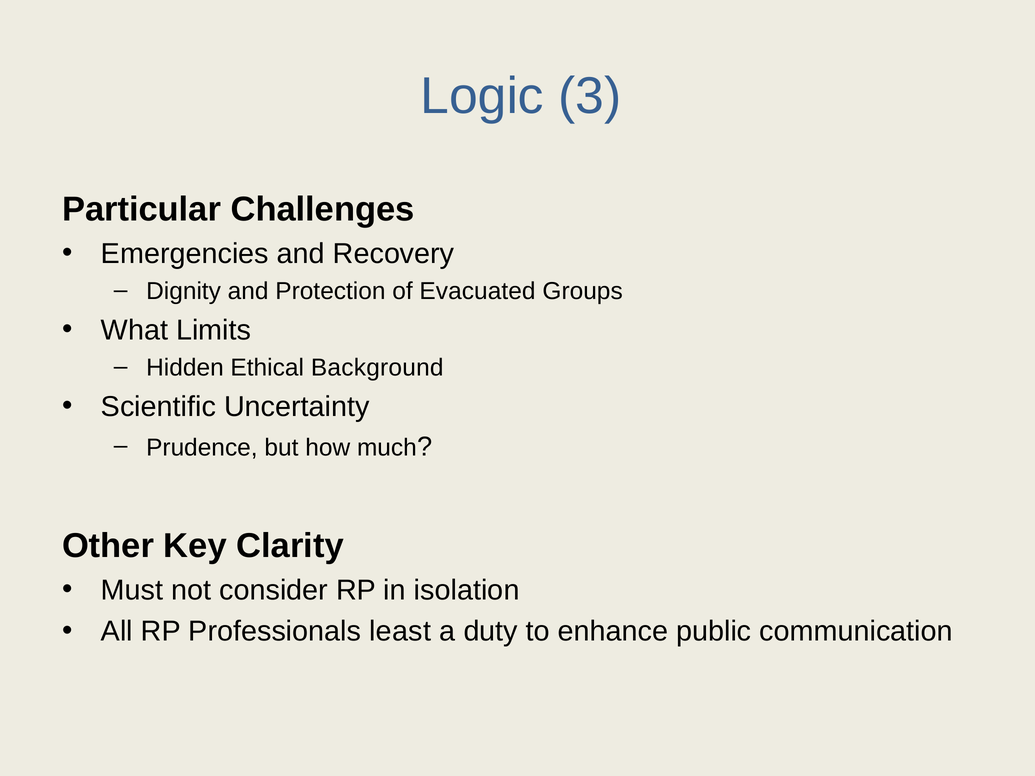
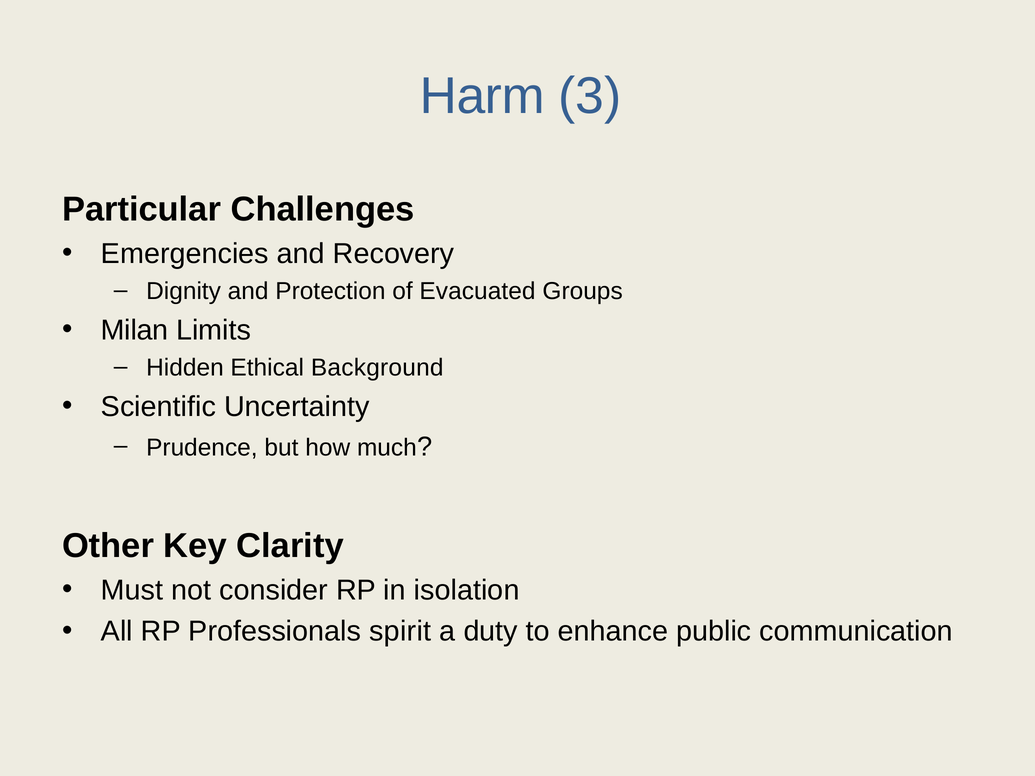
Logic: Logic -> Harm
What: What -> Milan
least: least -> spirit
